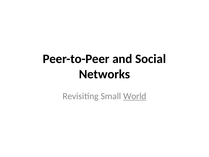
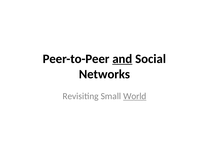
and underline: none -> present
